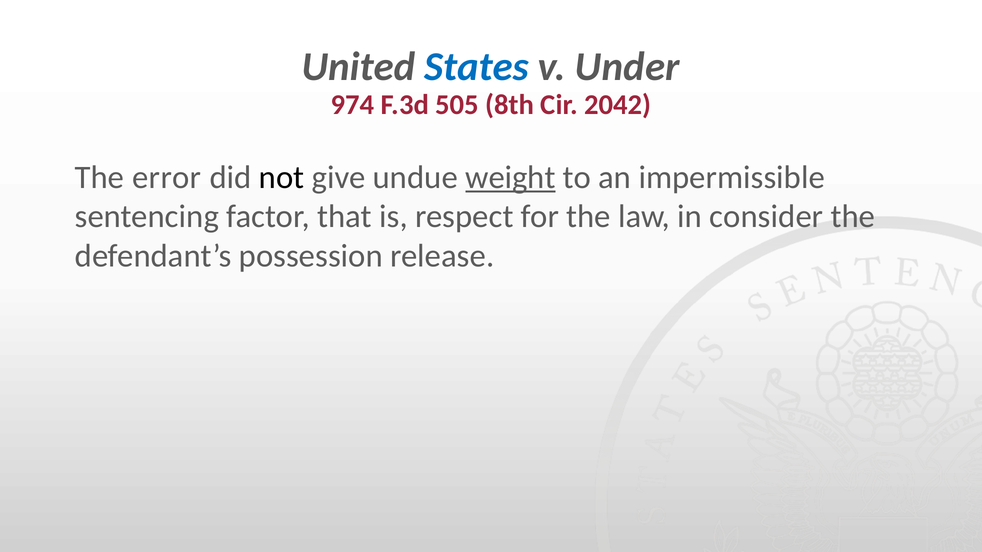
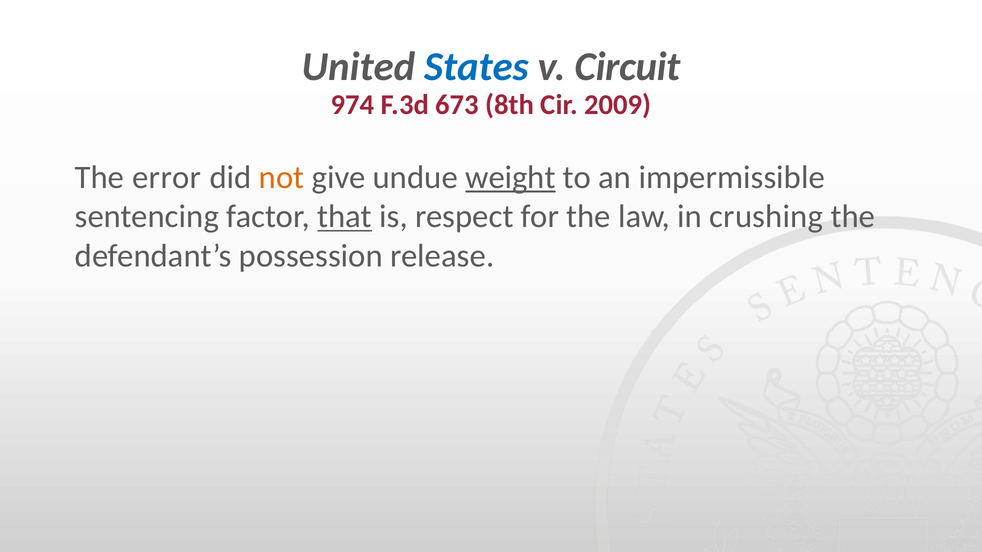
Under: Under -> Circuit
505: 505 -> 673
2042: 2042 -> 2009
not colour: black -> orange
that underline: none -> present
consider: consider -> crushing
